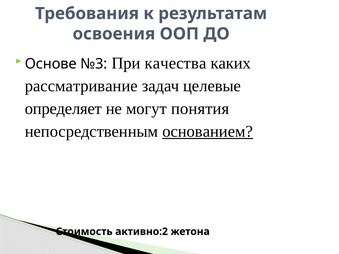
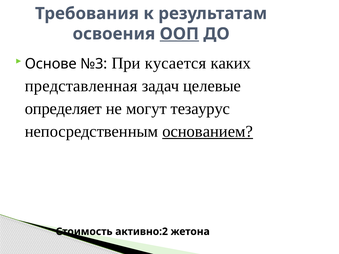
ООП underline: none -> present
качества: качества -> кусается
рассматривание: рассматривание -> представленная
понятия: понятия -> тезаурус
